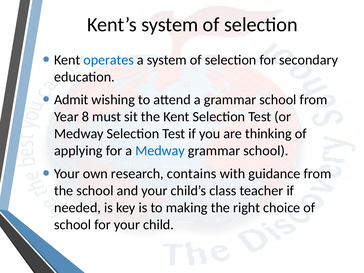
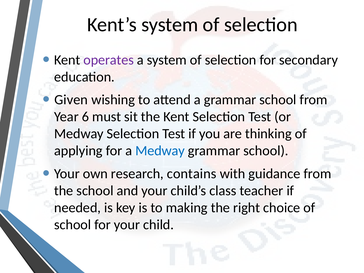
operates colour: blue -> purple
Admit: Admit -> Given
8: 8 -> 6
